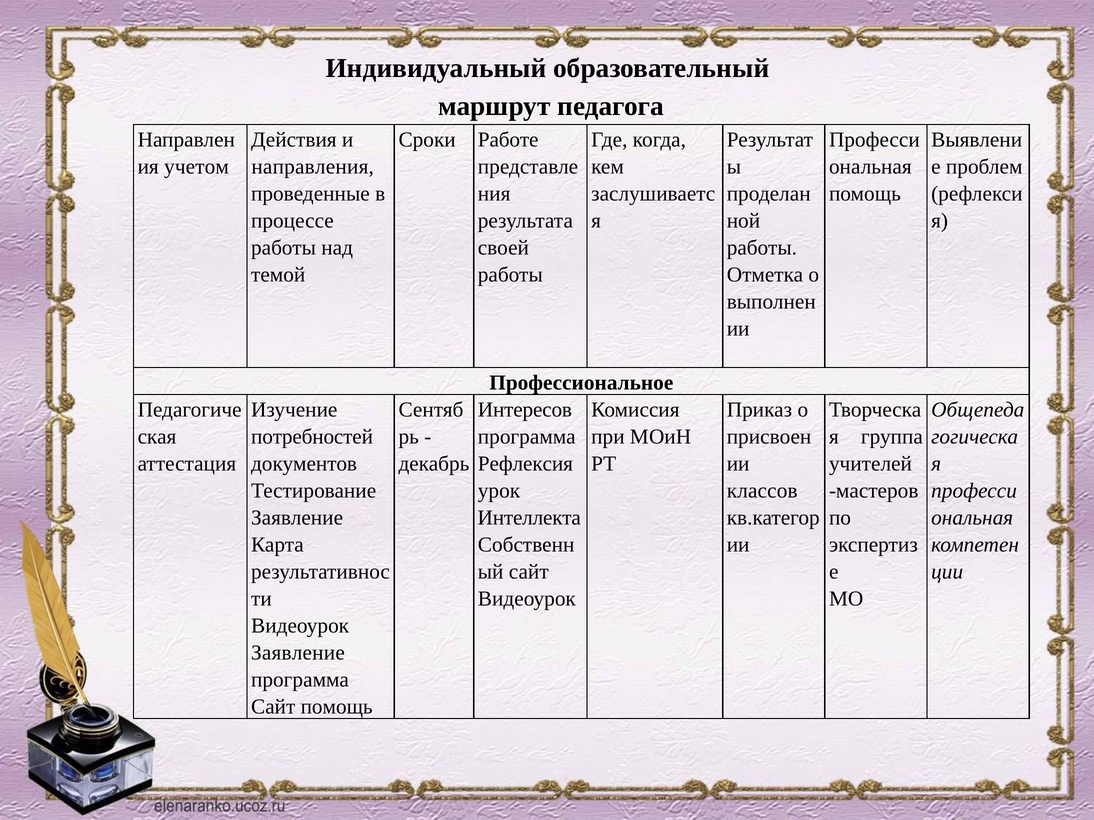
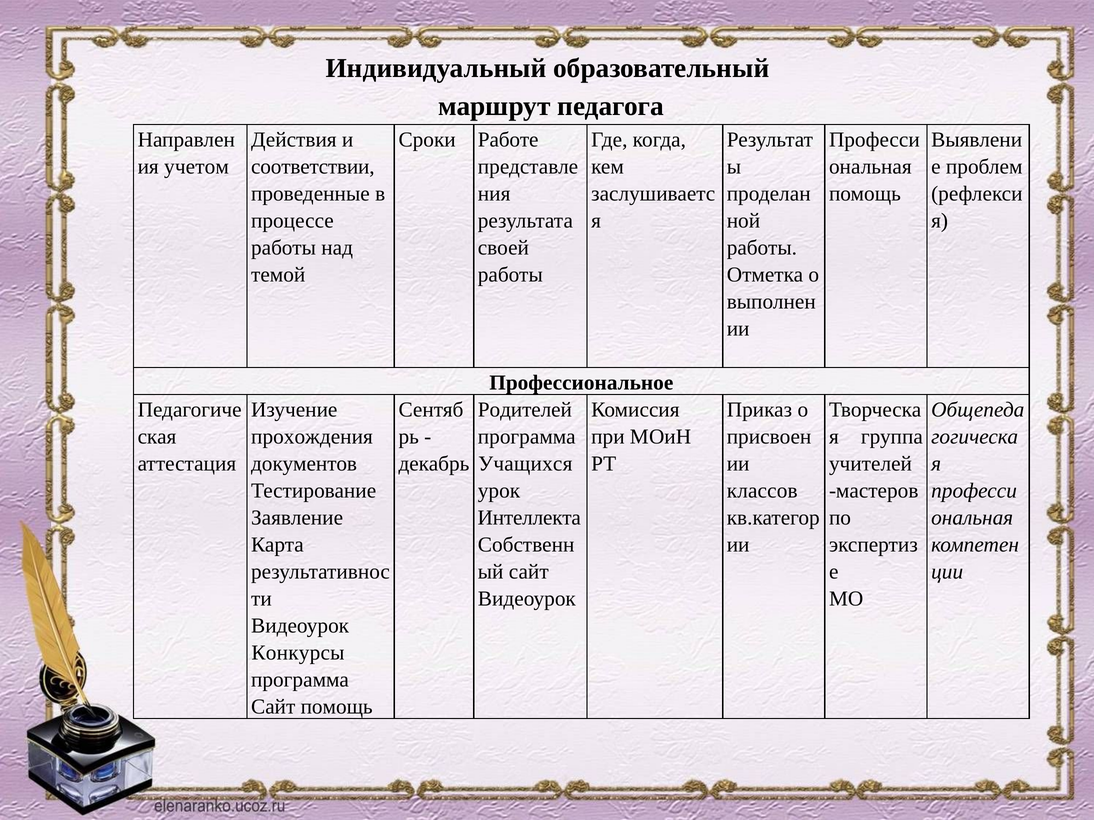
направления: направления -> соответствии
Интересов: Интересов -> Родителей
потребностей: потребностей -> прохождения
Рефлексия: Рефлексия -> Учащихся
Заявление at (298, 653): Заявление -> Конкурсы
